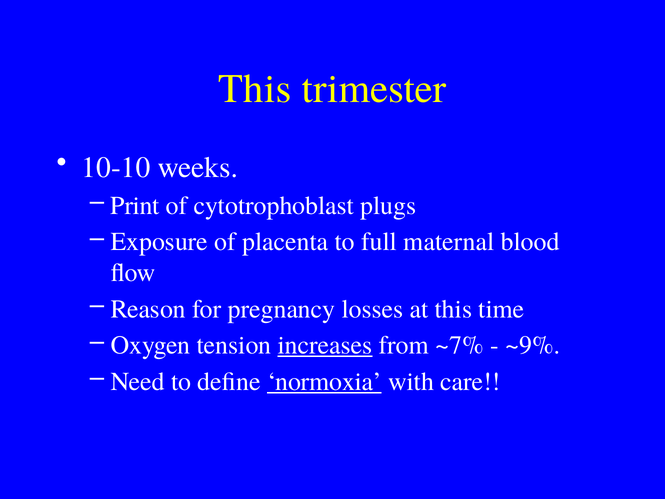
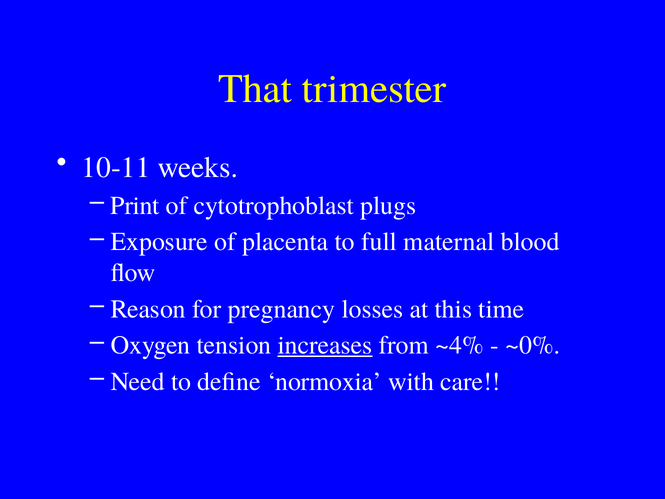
This at (255, 89): This -> That
10-10: 10-10 -> 10-11
~7%: ~7% -> ~4%
~9%: ~9% -> ~0%
normoxia underline: present -> none
